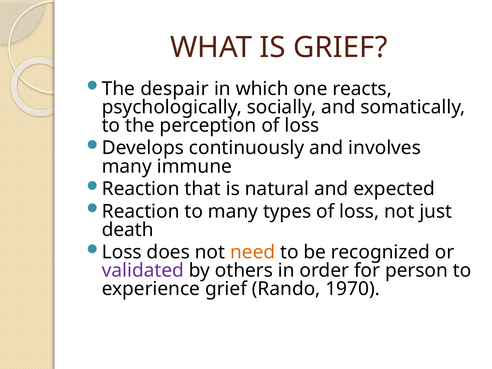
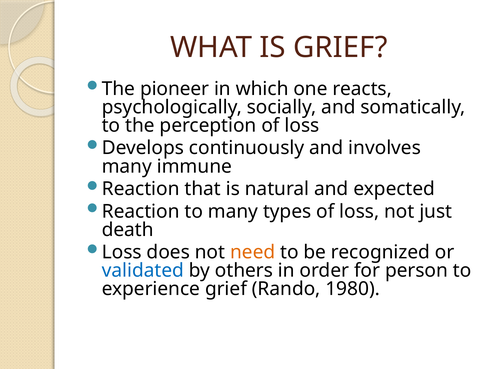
despair: despair -> pioneer
validated colour: purple -> blue
1970: 1970 -> 1980
